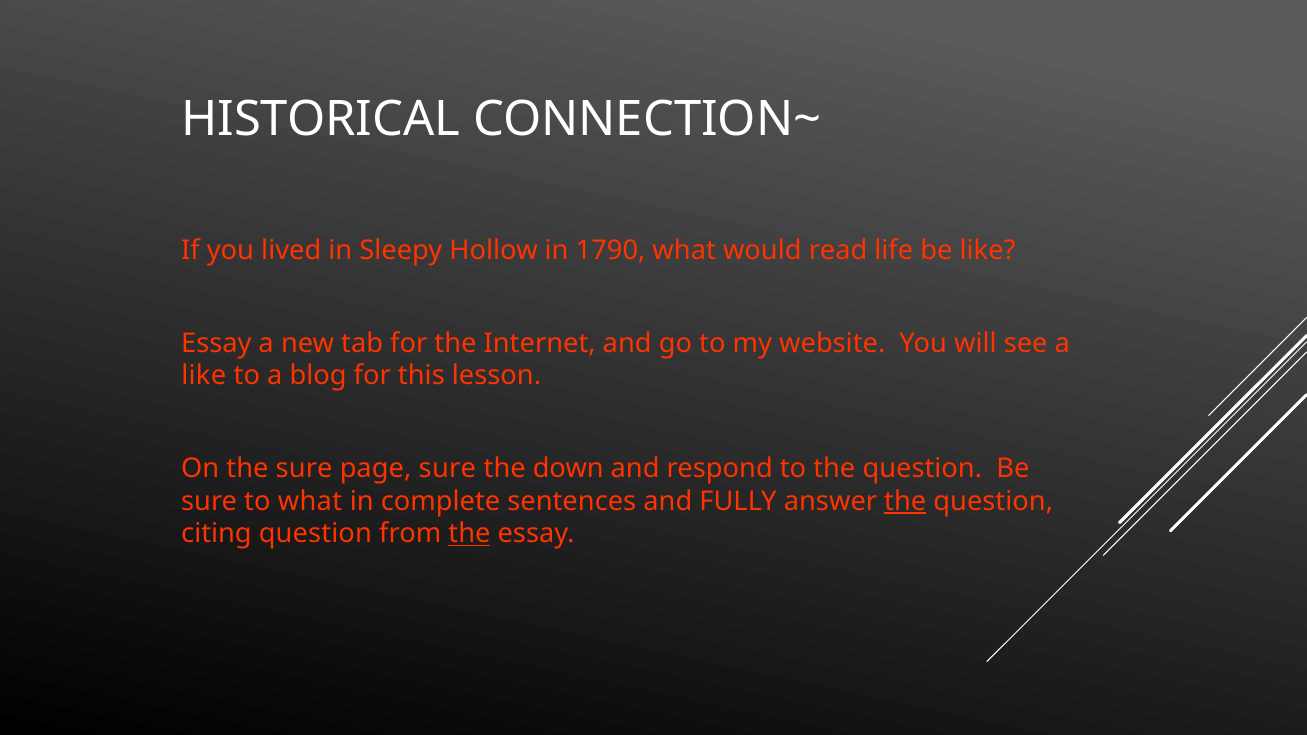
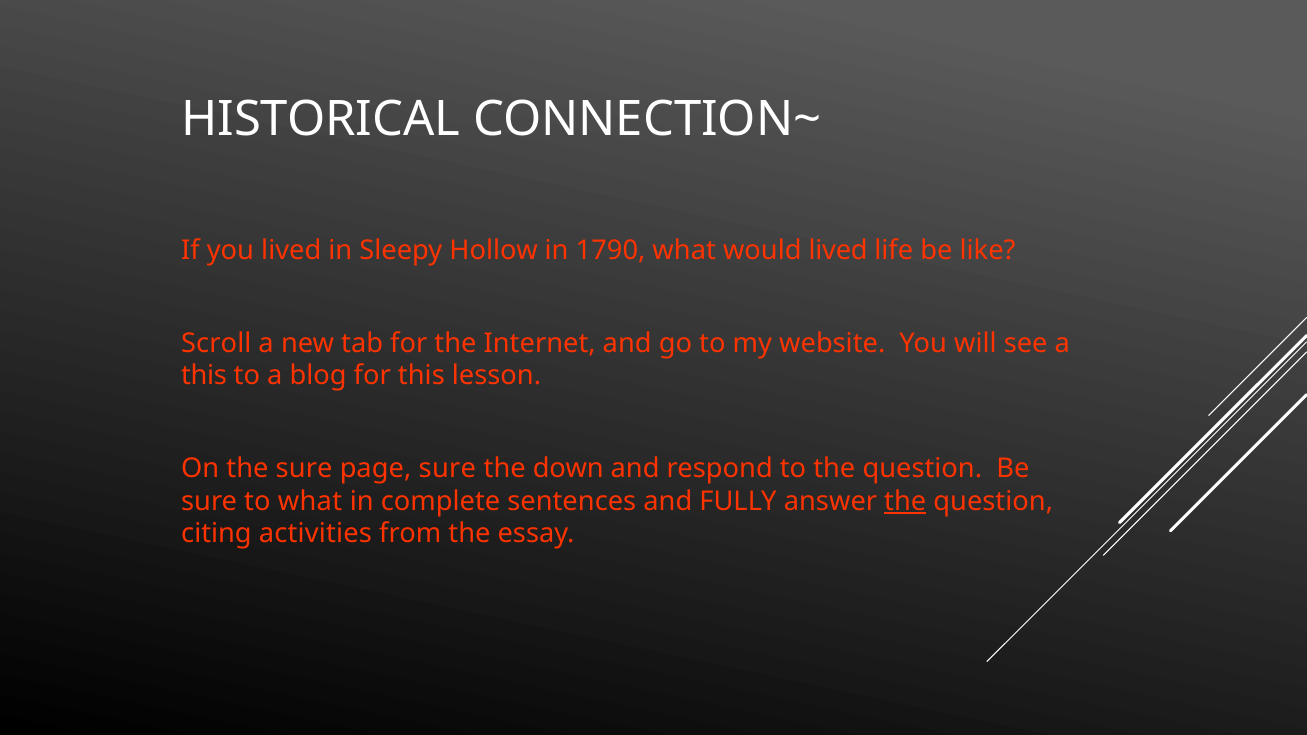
would read: read -> lived
Essay at (216, 343): Essay -> Scroll
like at (204, 376): like -> this
citing question: question -> activities
the at (469, 534) underline: present -> none
